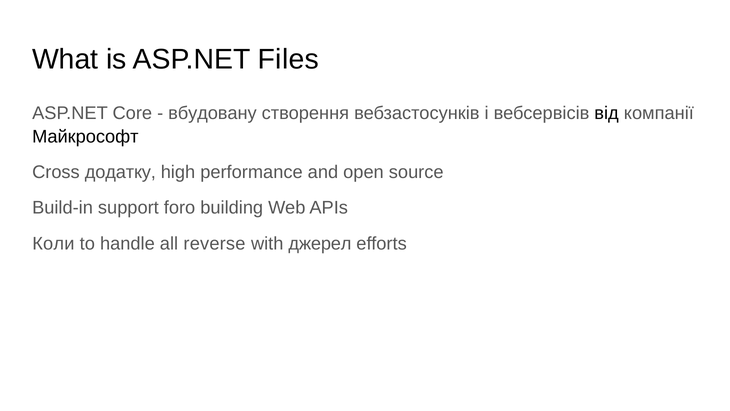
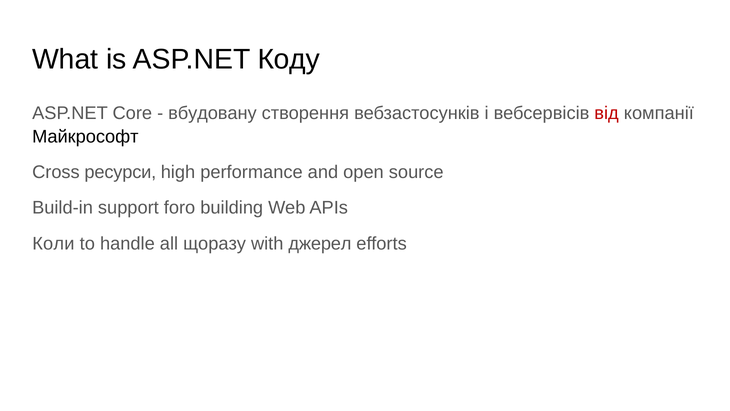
Files: Files -> Коду
від colour: black -> red
додатку: додатку -> ресурси
reverse: reverse -> щоразу
